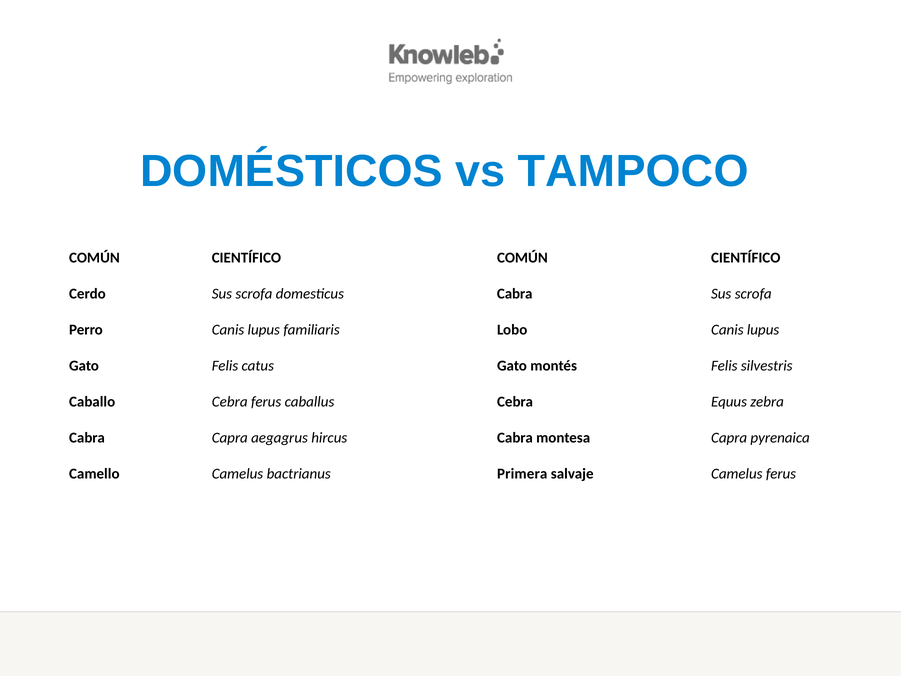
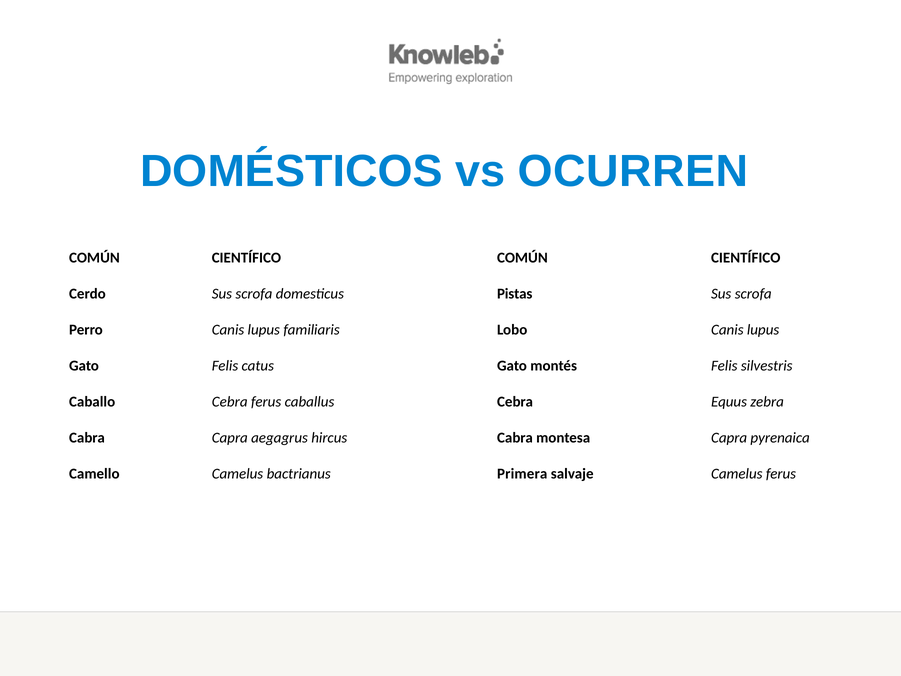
TAMPOCO: TAMPOCO -> OCURREN
domesticus Cabra: Cabra -> Pistas
